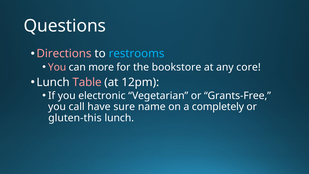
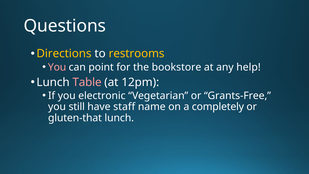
Directions colour: pink -> yellow
restrooms colour: light blue -> yellow
more: more -> point
core: core -> help
call: call -> still
sure: sure -> staff
gluten-this: gluten-this -> gluten-that
